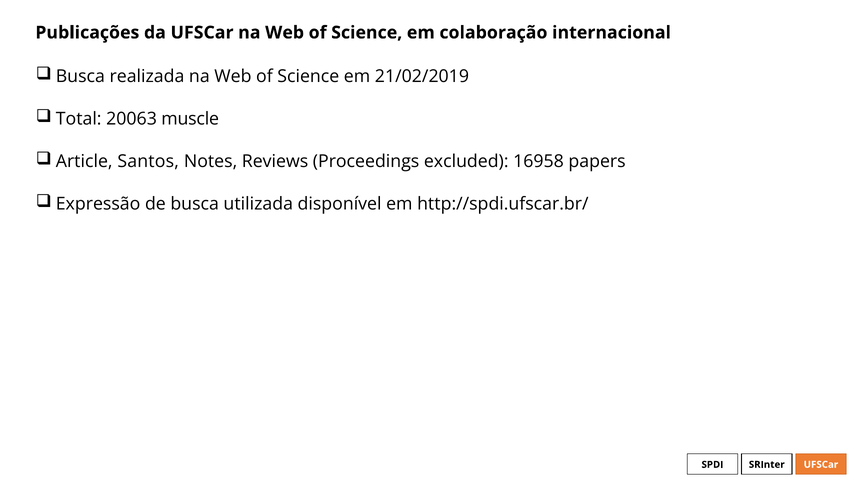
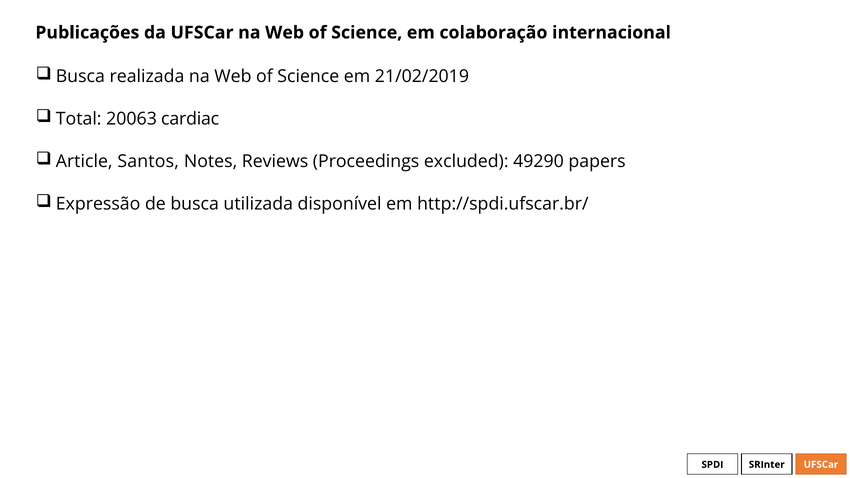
muscle: muscle -> cardiac
16958: 16958 -> 49290
